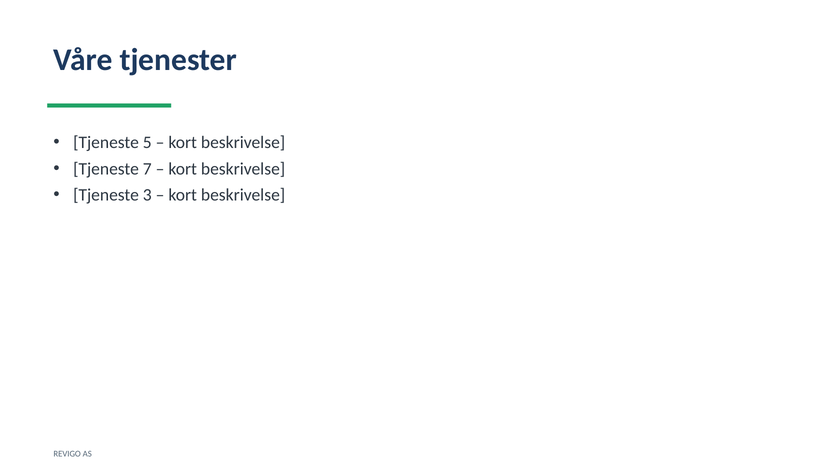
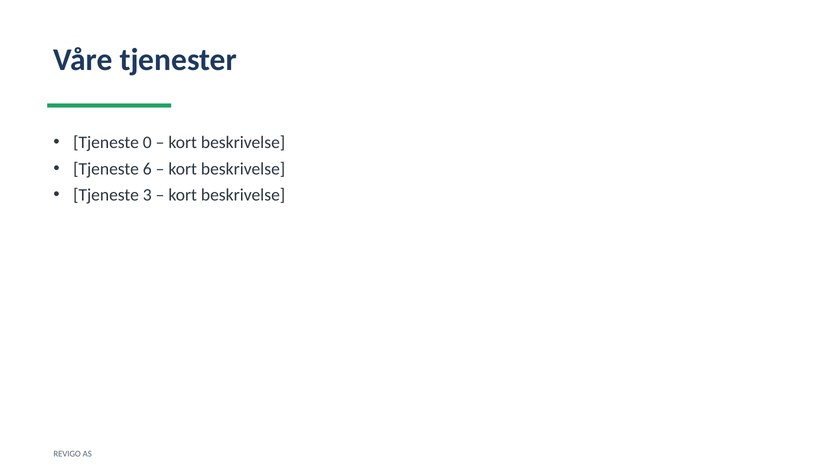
5: 5 -> 0
7: 7 -> 6
